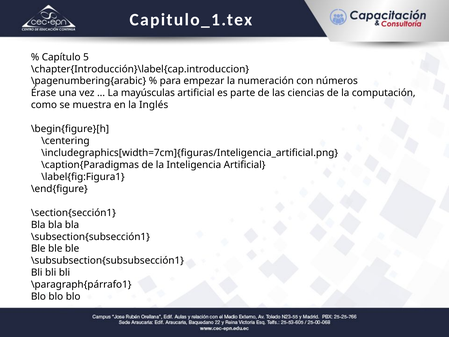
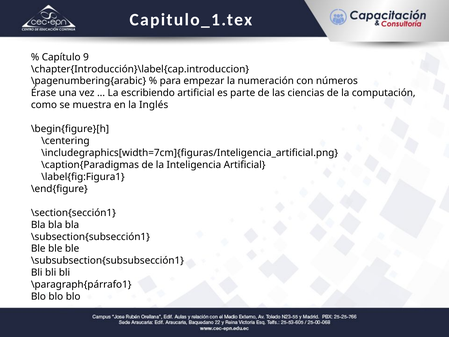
5: 5 -> 9
mayúsculas: mayúsculas -> escribiendo
